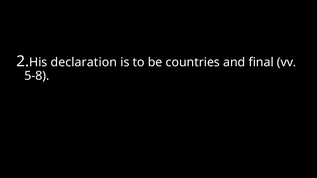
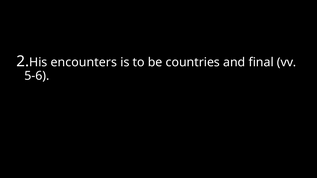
declaration: declaration -> encounters
5-8: 5-8 -> 5-6
